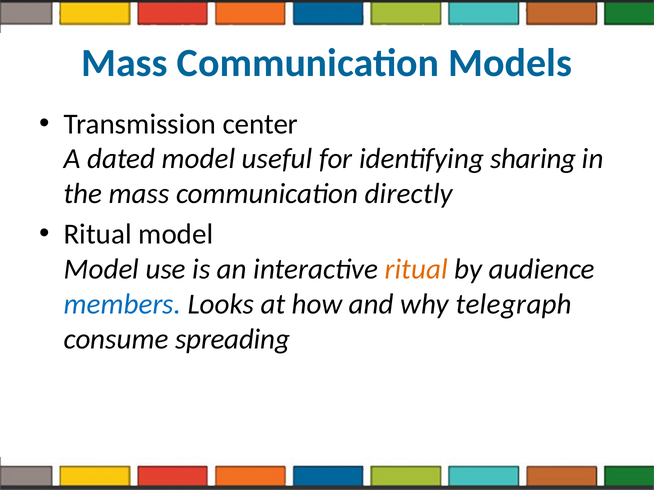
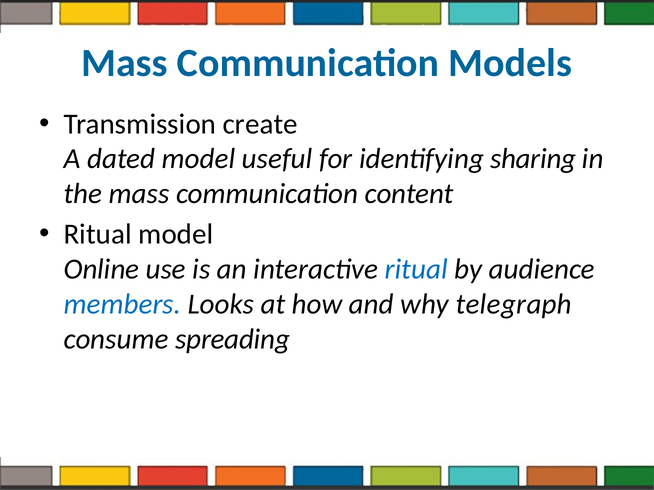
center: center -> create
directly: directly -> content
Model at (101, 270): Model -> Online
ritual at (416, 270) colour: orange -> blue
